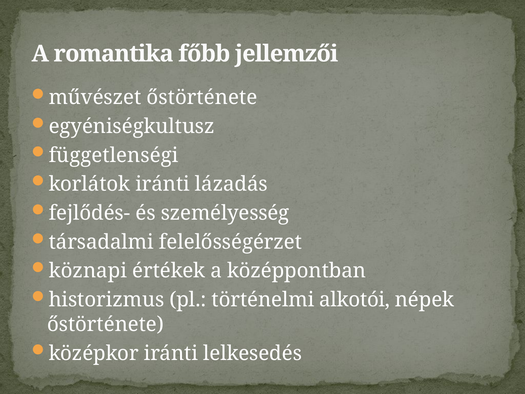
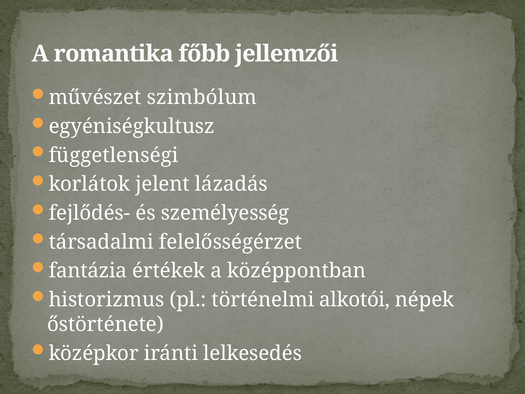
művészet őstörténete: őstörténete -> szimbólum
korlátok iránti: iránti -> jelent
köznapi: köznapi -> fantázia
